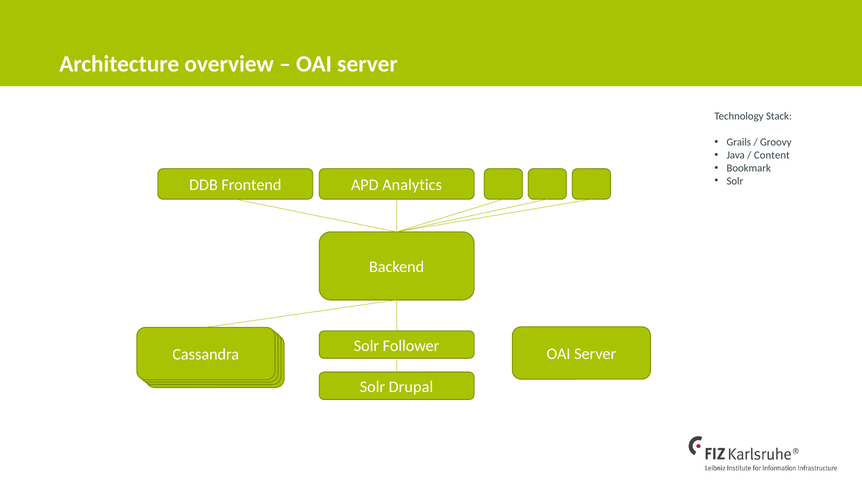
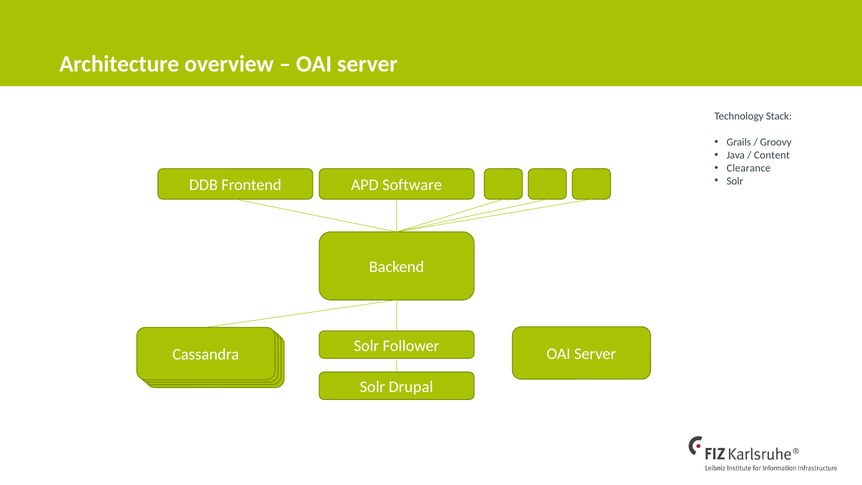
Bookmark: Bookmark -> Clearance
Analytics: Analytics -> Software
